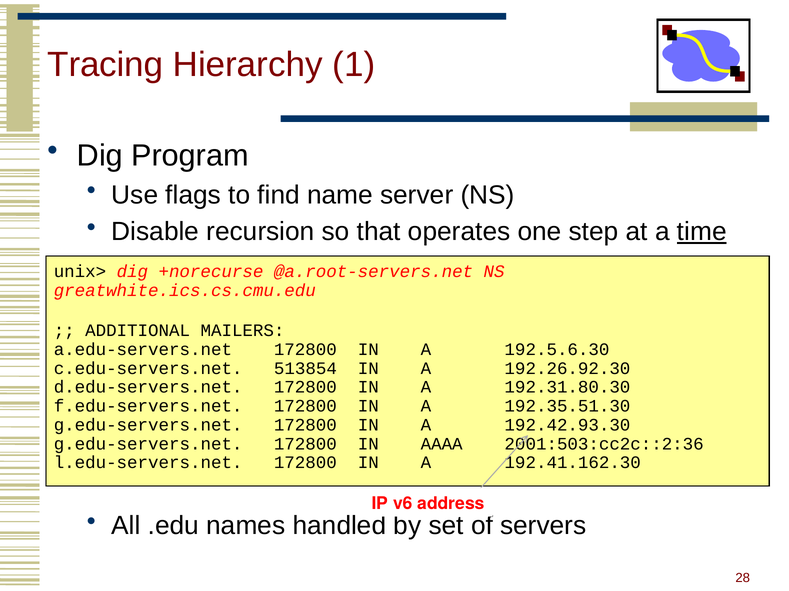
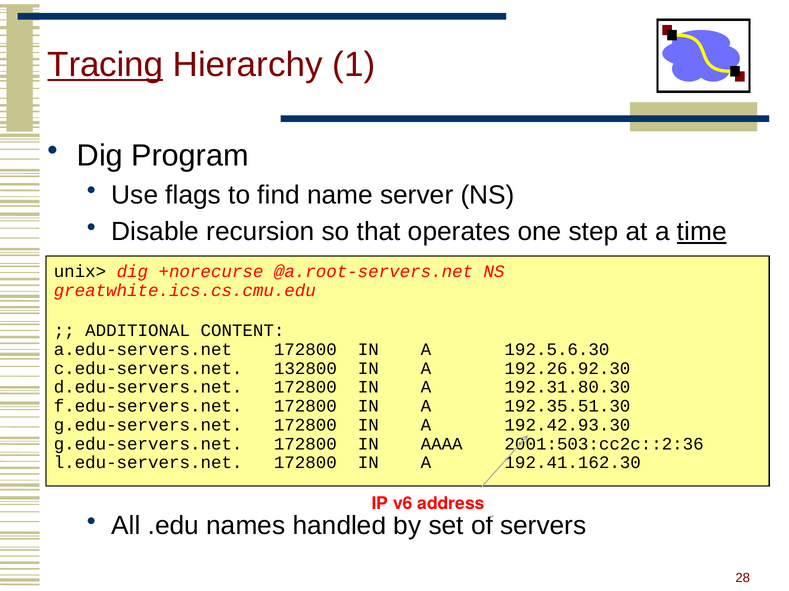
Tracing underline: none -> present
MAILERS: MAILERS -> CONTENT
513854: 513854 -> 132800
